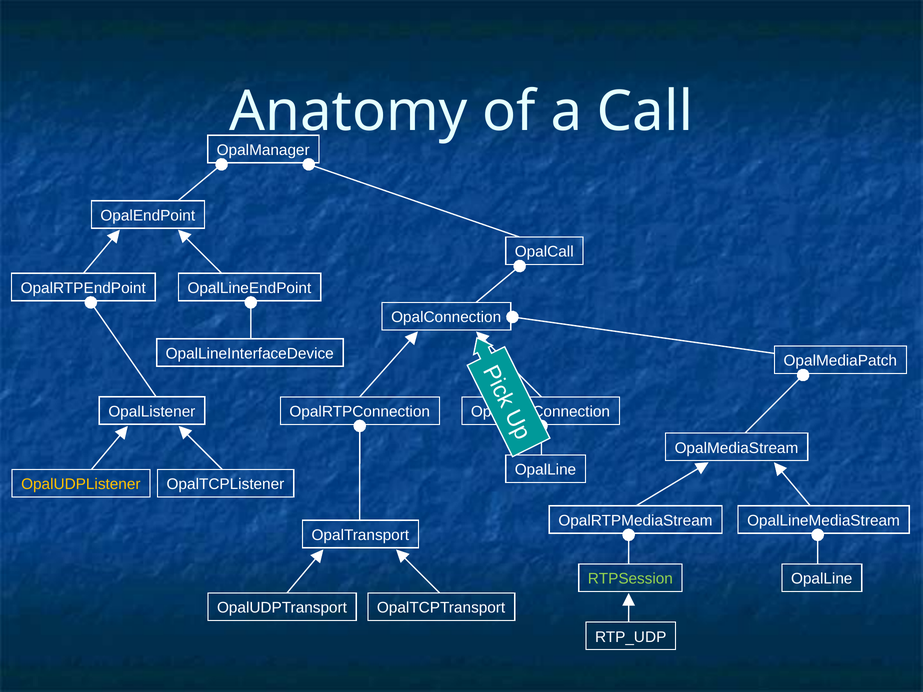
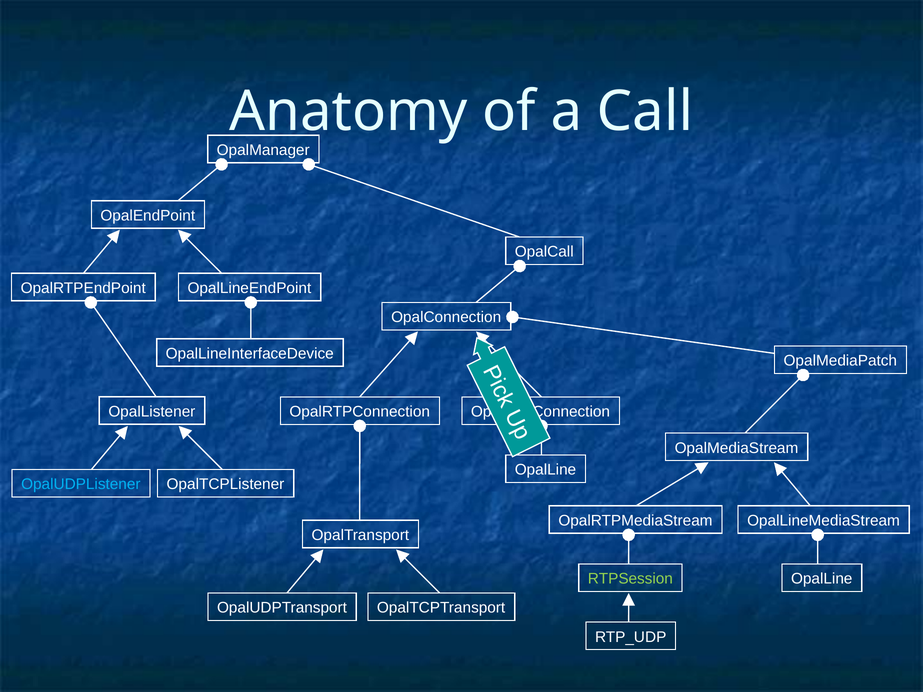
OpalUDPListener colour: yellow -> light blue
